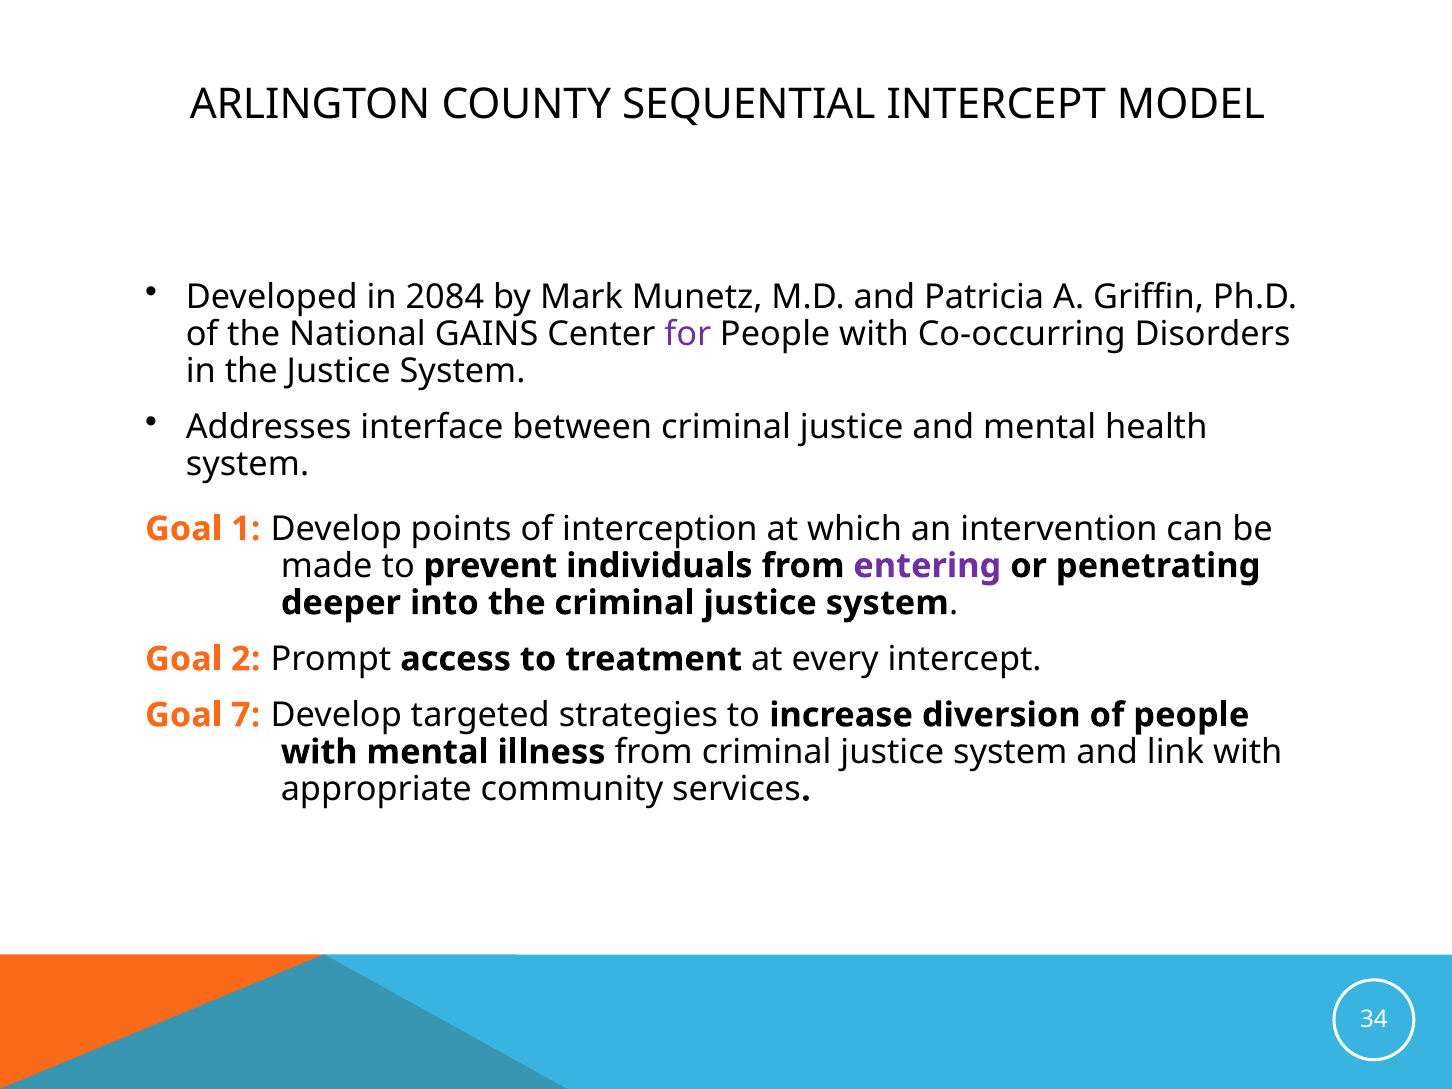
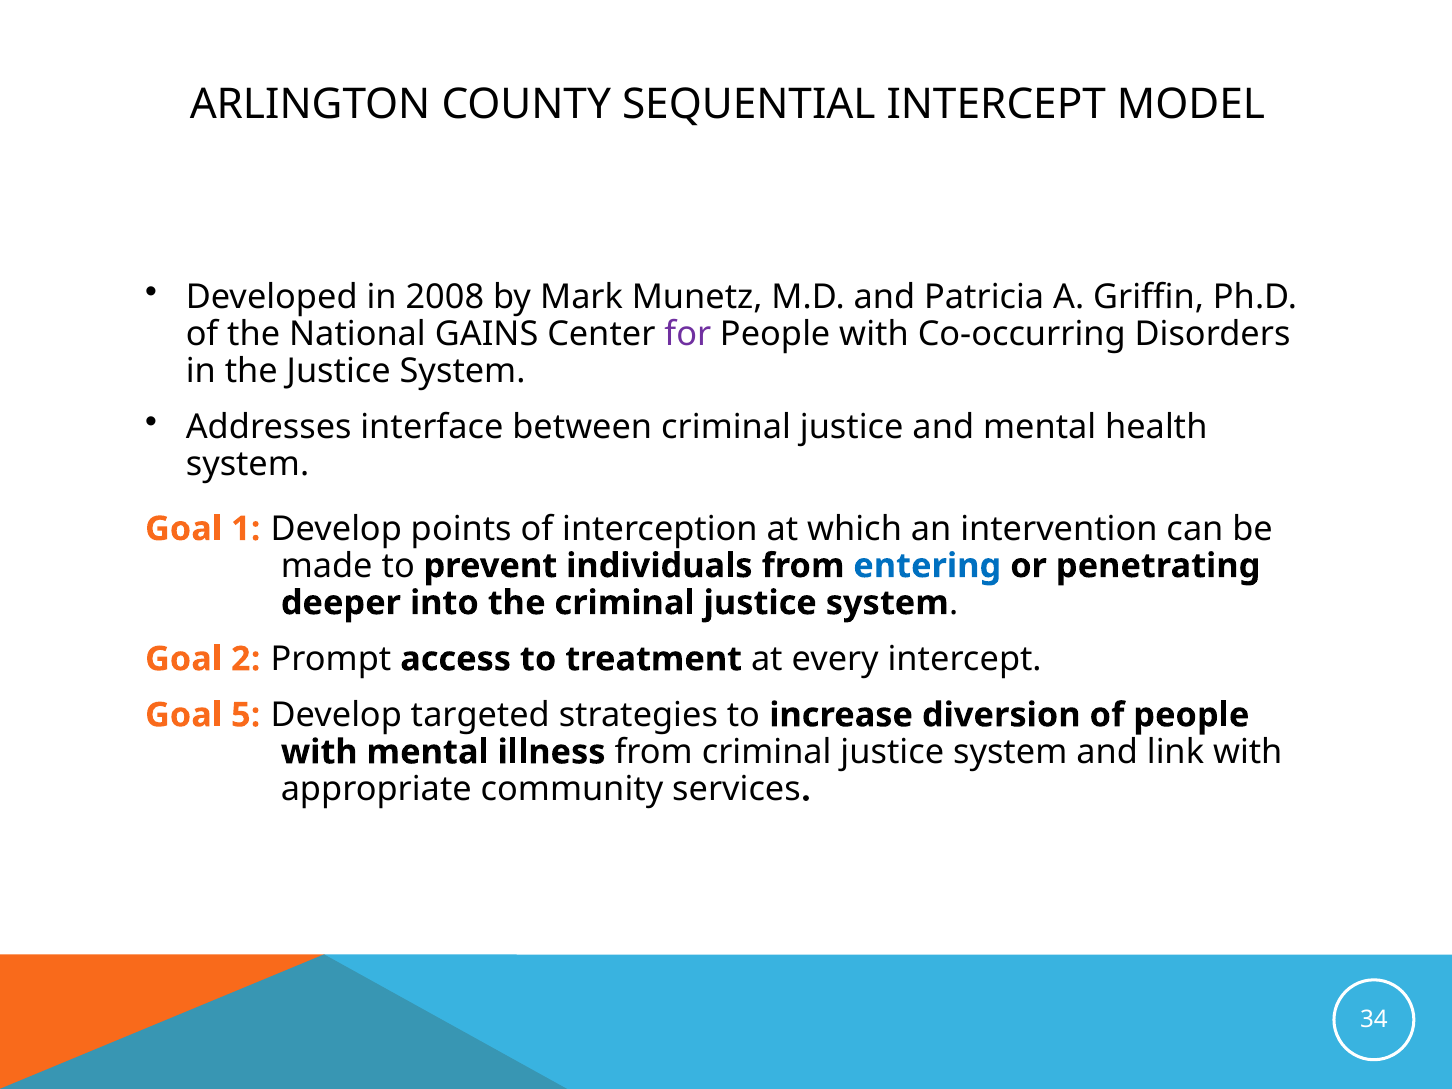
2084: 2084 -> 2008
entering colour: purple -> blue
7: 7 -> 5
